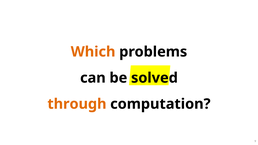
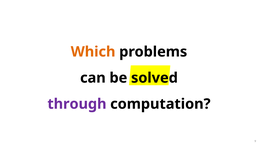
through colour: orange -> purple
